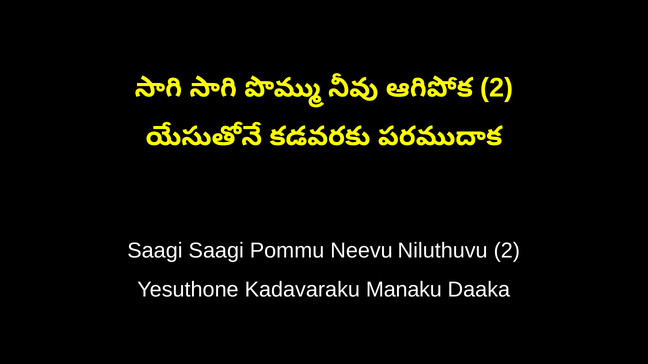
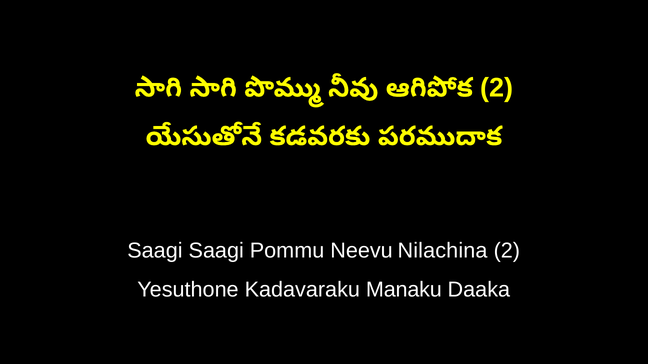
Niluthuvu: Niluthuvu -> Nilachina
